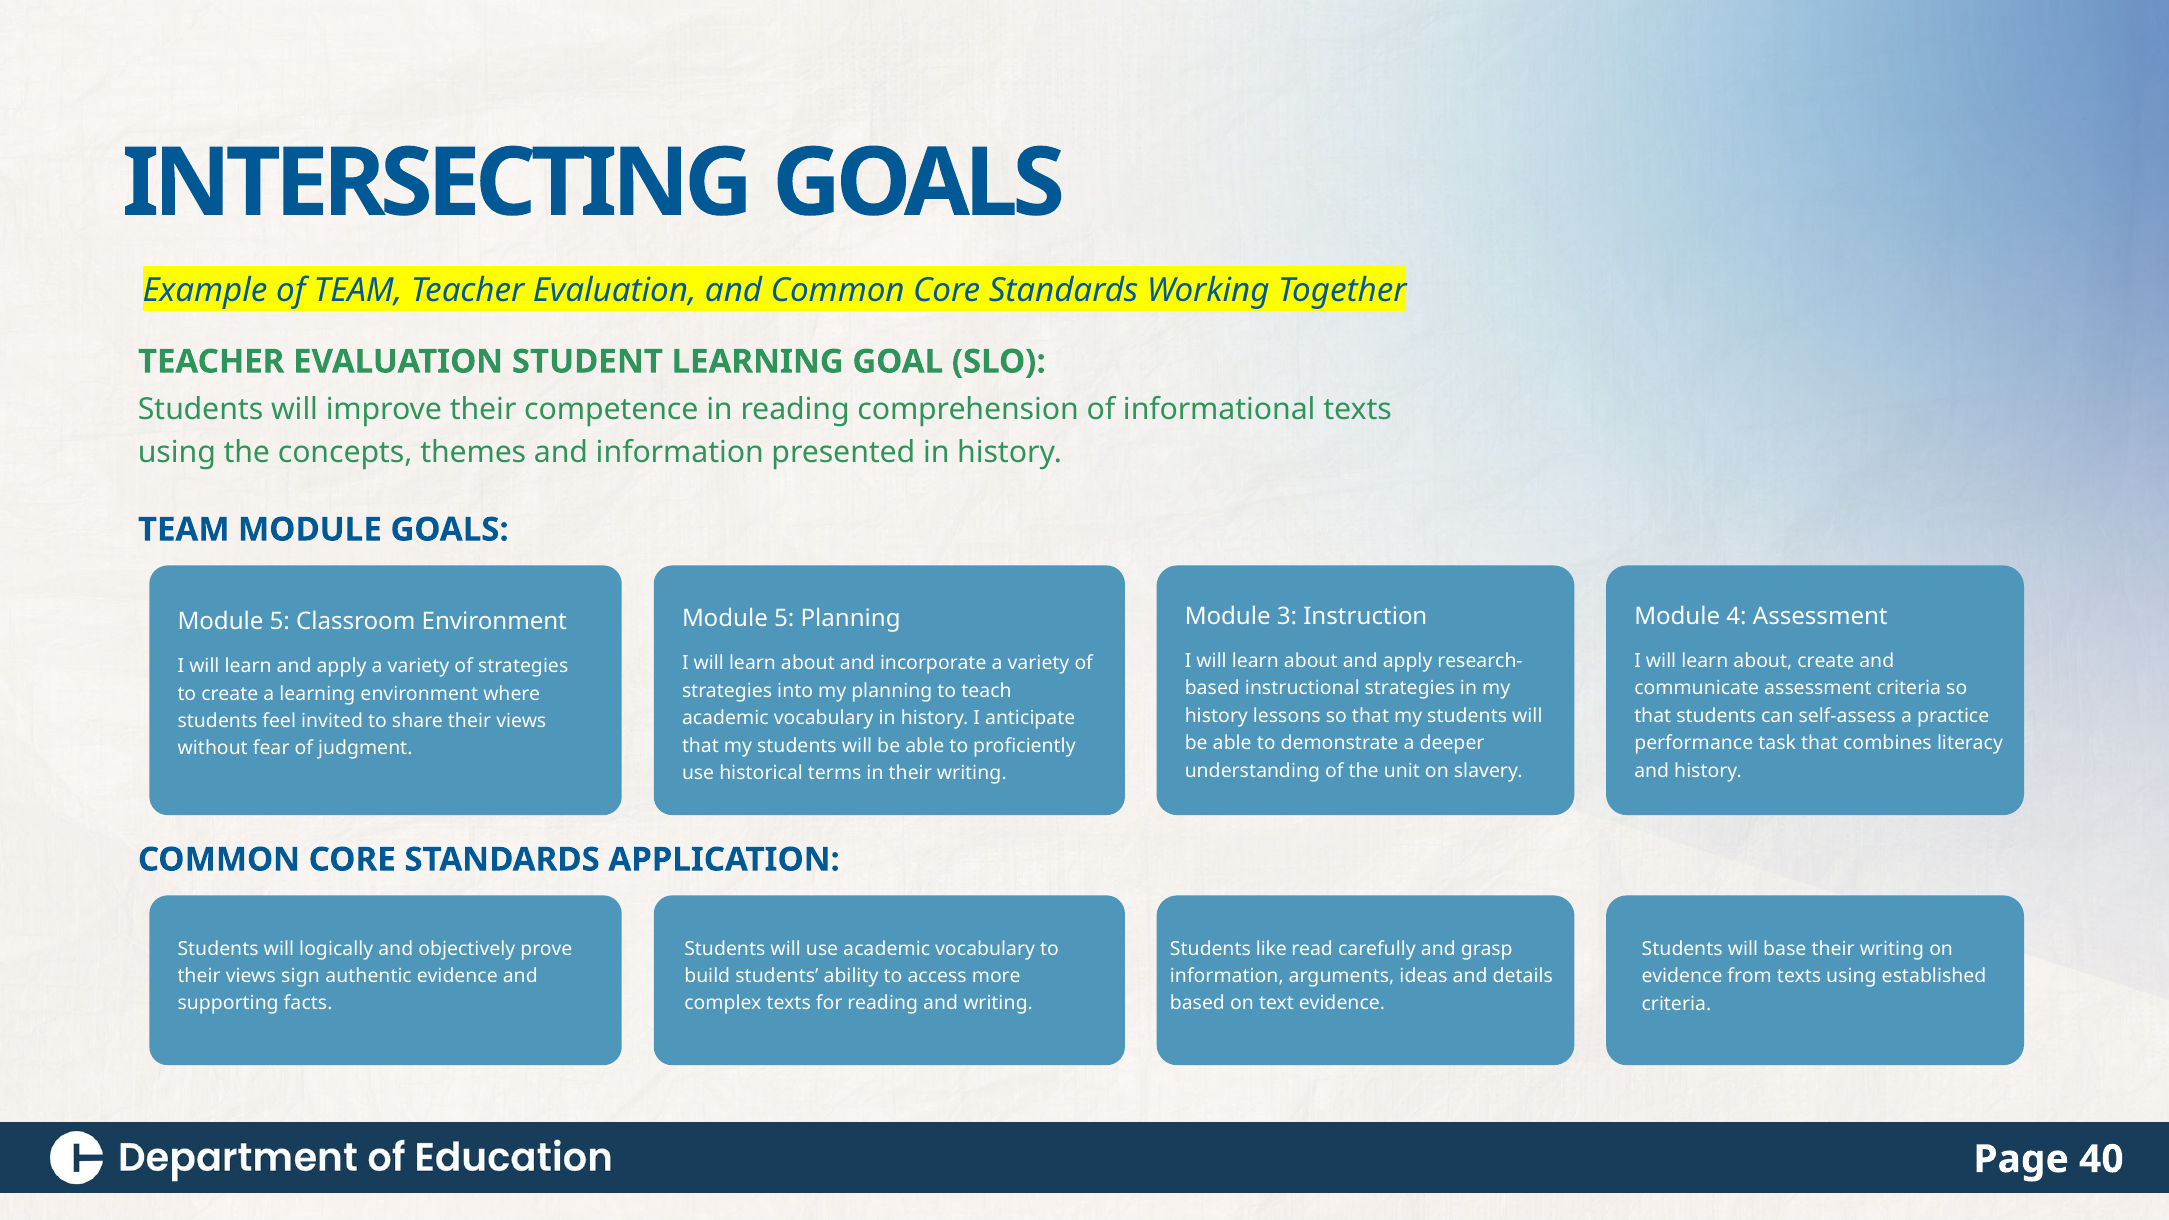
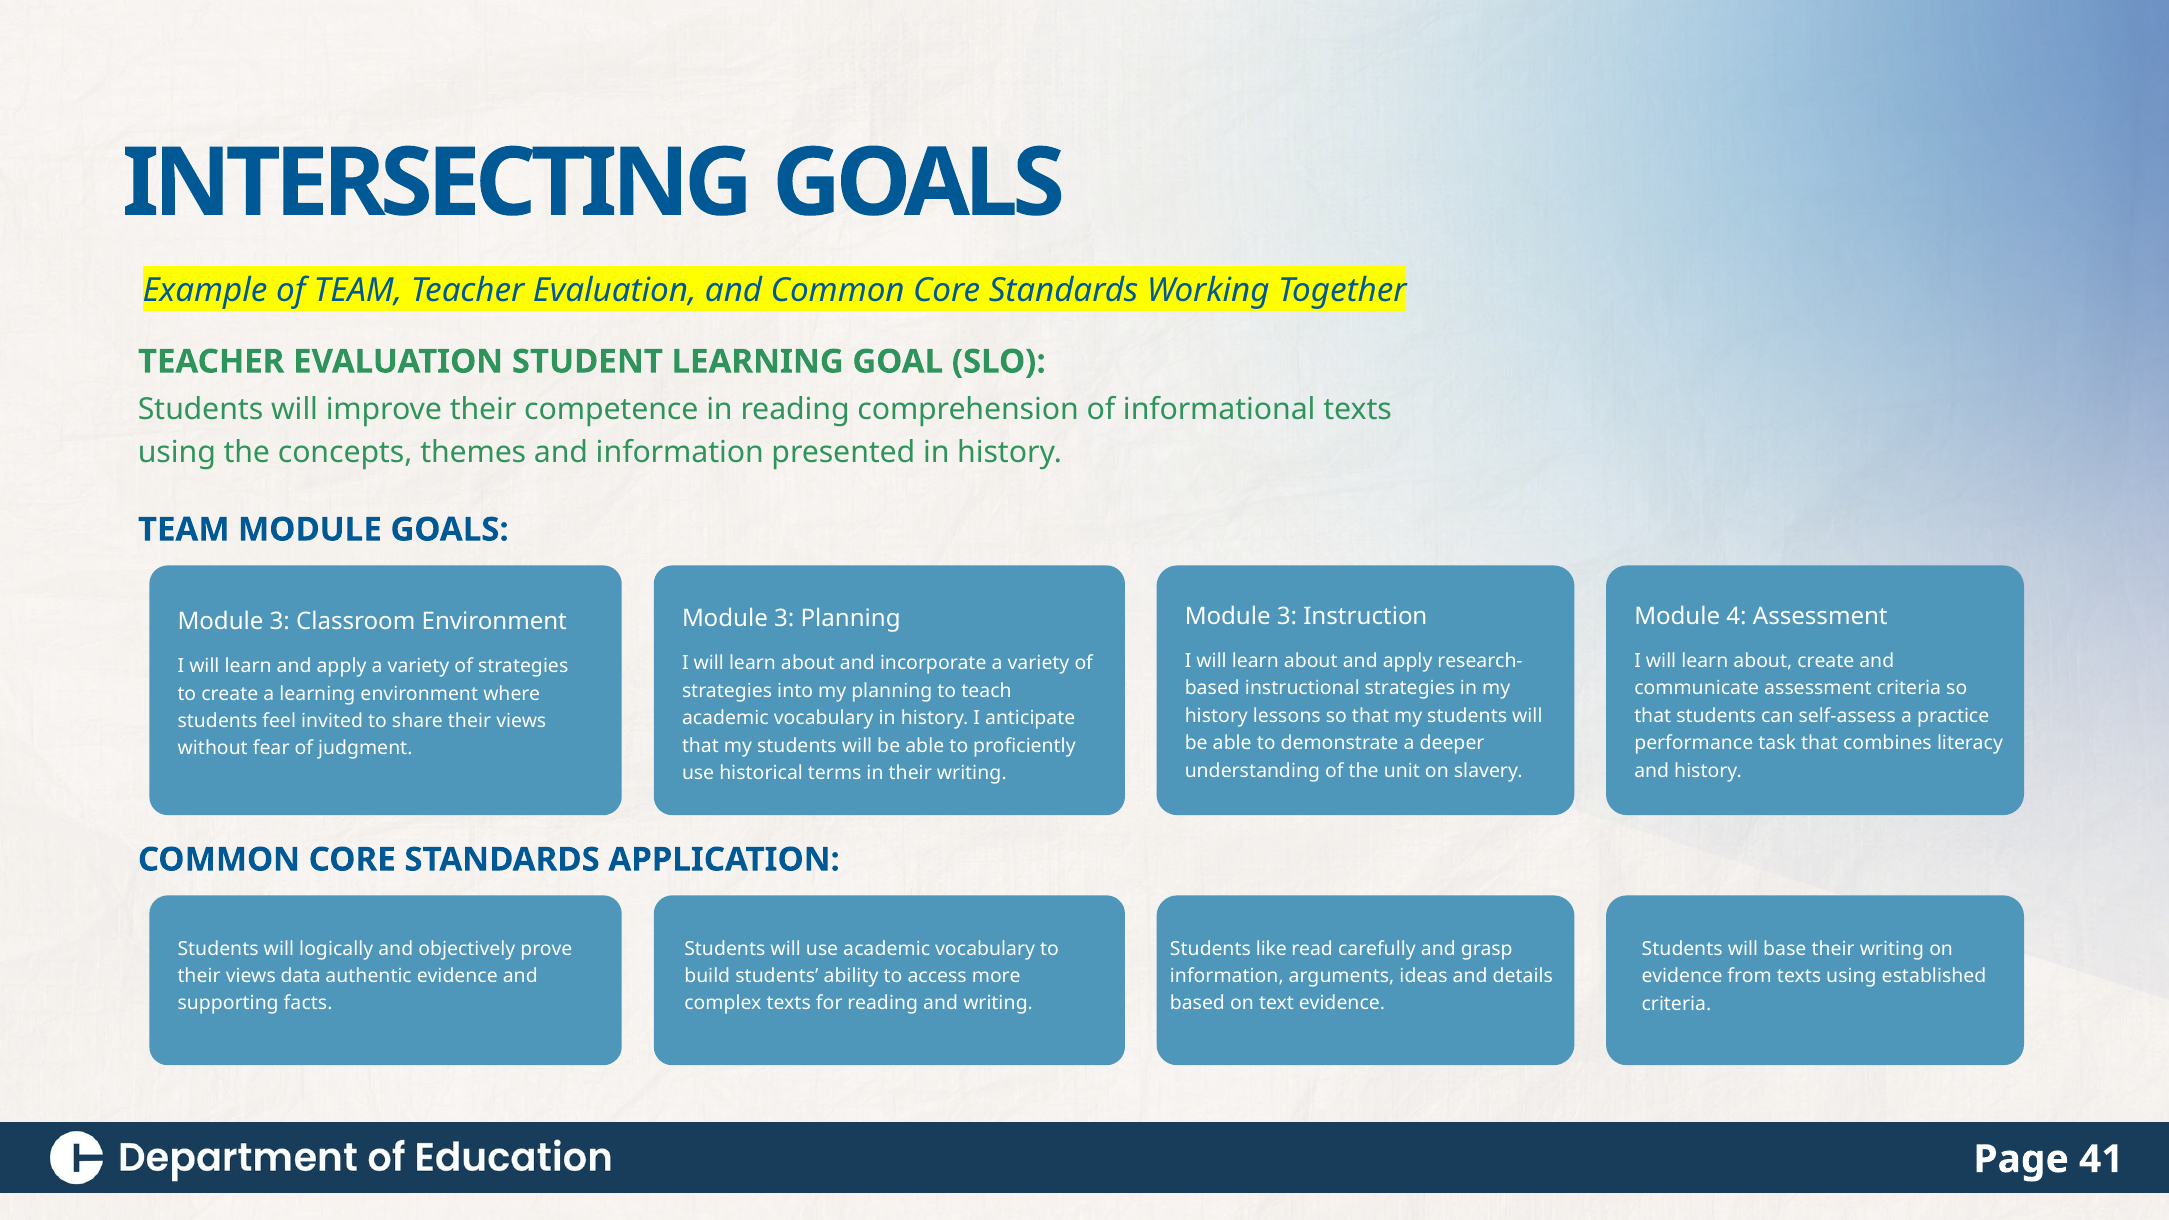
5 at (784, 619): 5 -> 3
5 at (280, 621): 5 -> 3
sign: sign -> data
40: 40 -> 41
